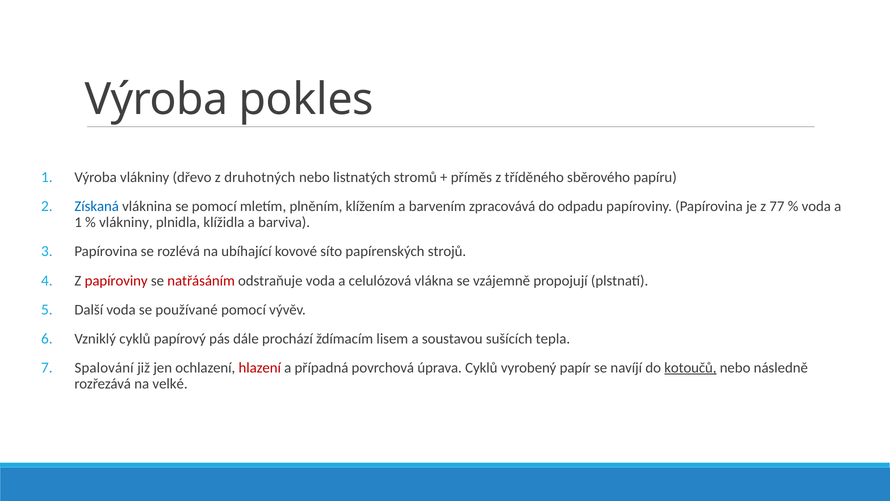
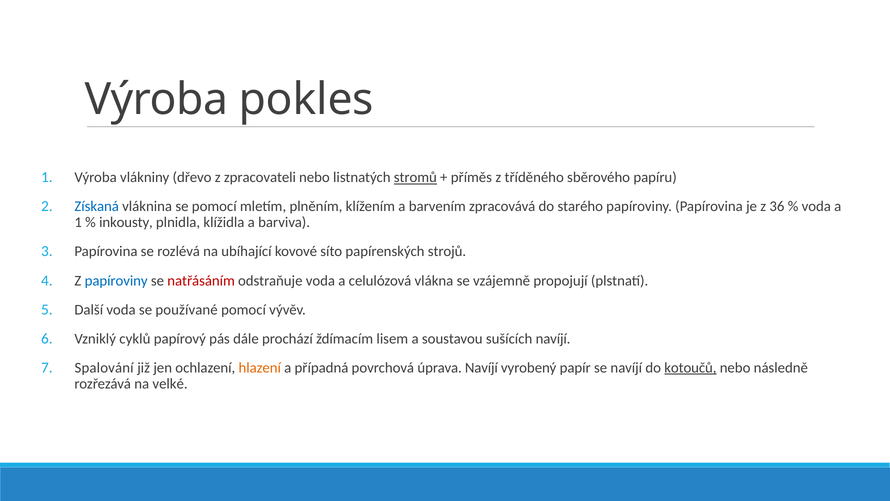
druhotných: druhotných -> zpracovateli
stromů underline: none -> present
odpadu: odpadu -> starého
77: 77 -> 36
vlákniny at (126, 222): vlákniny -> inkousty
papíroviny at (116, 280) colour: red -> blue
sušících tepla: tepla -> navíjí
hlazení colour: red -> orange
úprava Cyklů: Cyklů -> Navíjí
